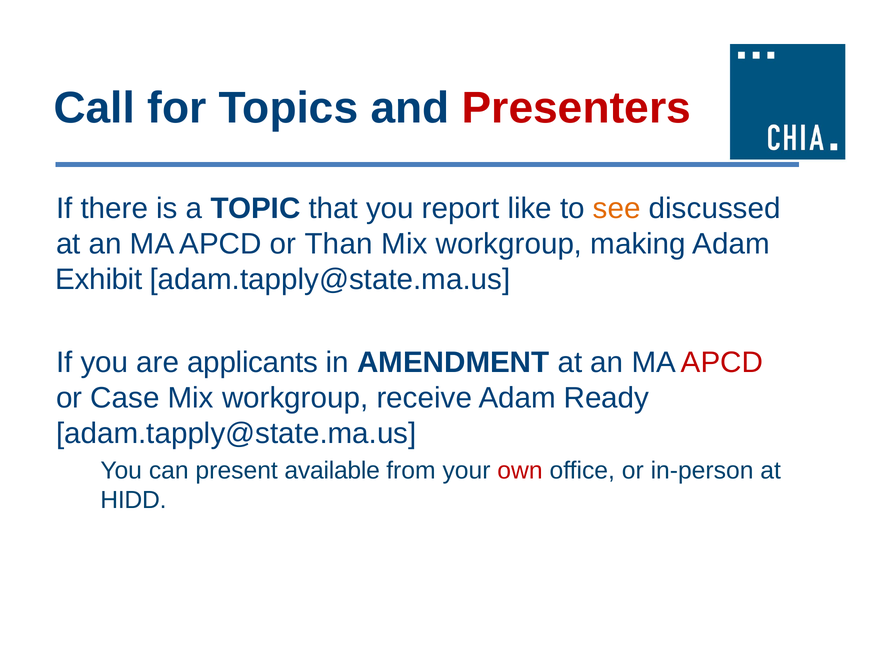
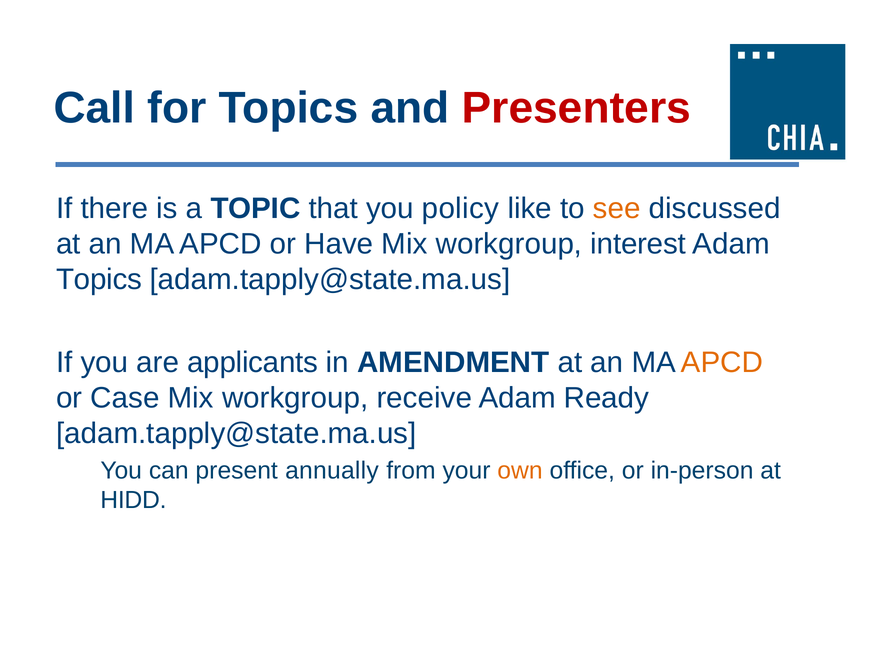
report: report -> policy
Than: Than -> Have
making: making -> interest
Exhibit at (99, 279): Exhibit -> Topics
APCD at (722, 362) colour: red -> orange
available: available -> annually
own colour: red -> orange
